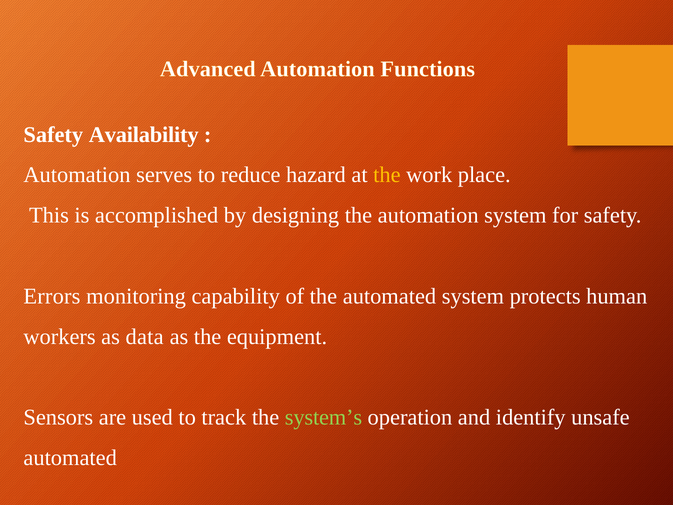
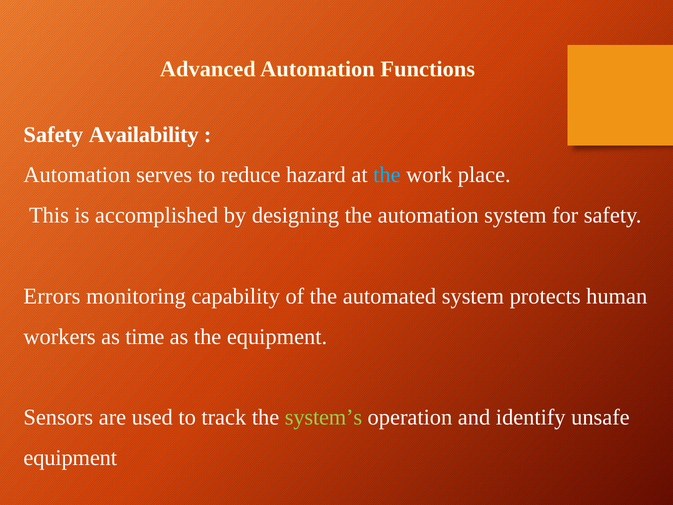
the at (387, 175) colour: yellow -> light blue
data: data -> time
automated at (70, 458): automated -> equipment
